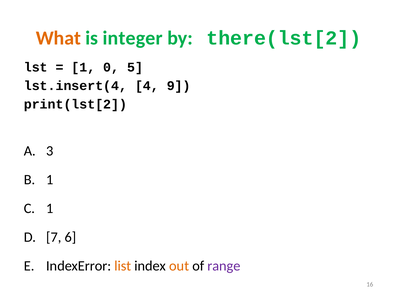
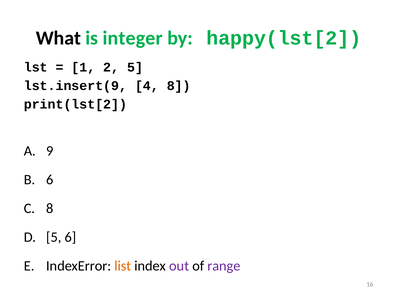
What colour: orange -> black
there(lst[2: there(lst[2 -> happy(lst[2
0: 0 -> 2
lst.insert(4: lst.insert(4 -> lst.insert(9
4 9: 9 -> 8
3: 3 -> 9
1 at (50, 179): 1 -> 6
1 at (50, 208): 1 -> 8
7 at (54, 237): 7 -> 5
out colour: orange -> purple
